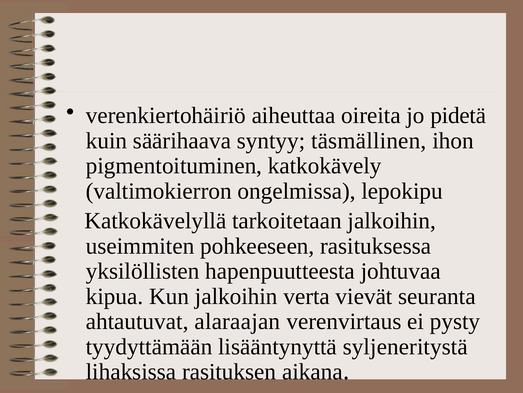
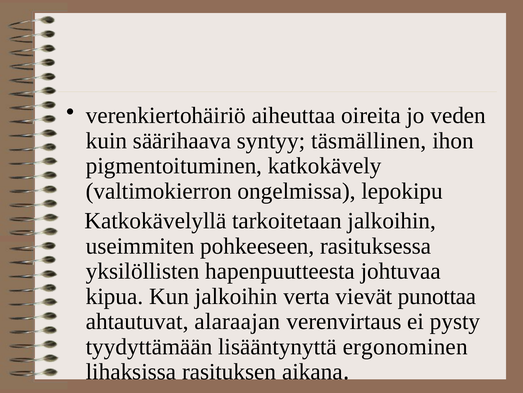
pidetä: pidetä -> veden
seuranta: seuranta -> punottaa
syljeneritystä: syljeneritystä -> ergonominen
